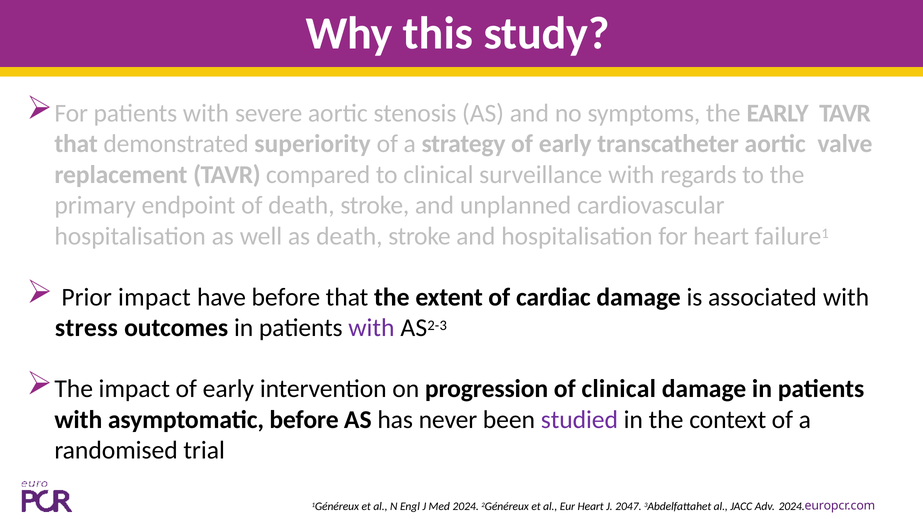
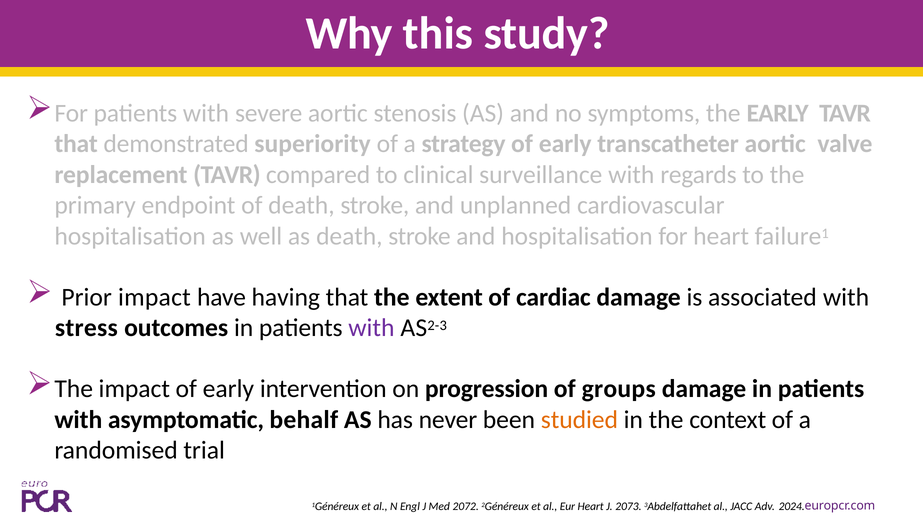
have before: before -> having
of clinical: clinical -> groups
asymptomatic before: before -> behalf
studied colour: purple -> orange
2024: 2024 -> 2072
2047: 2047 -> 2073
